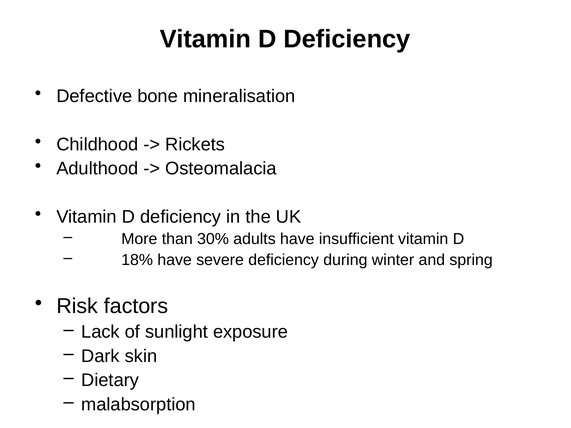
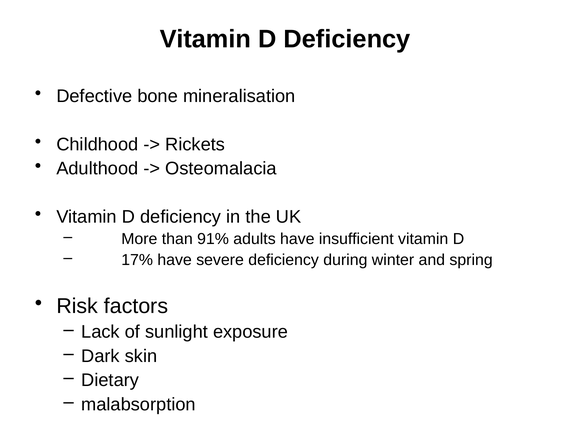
30%: 30% -> 91%
18%: 18% -> 17%
